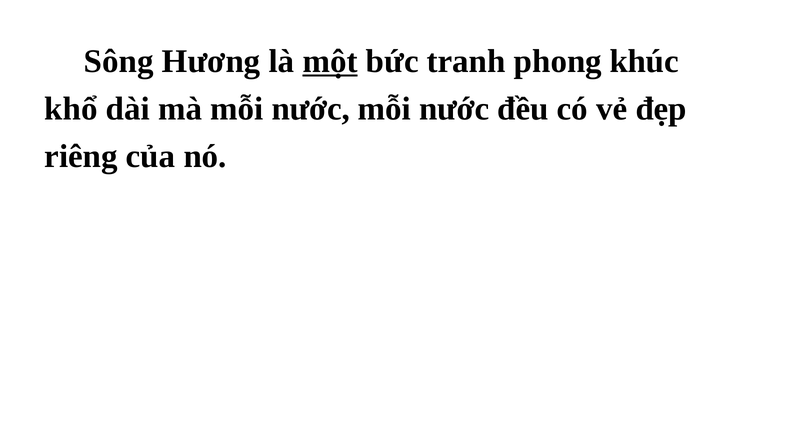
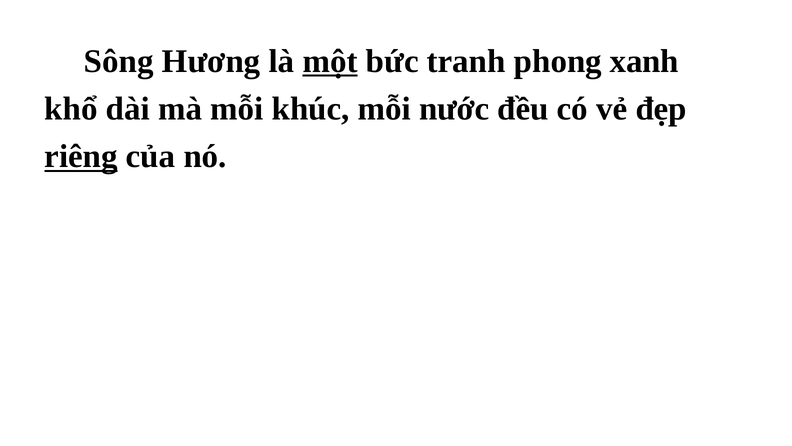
khúc: khúc -> xanh
mà mỗi nước: nước -> khúc
riêng underline: none -> present
